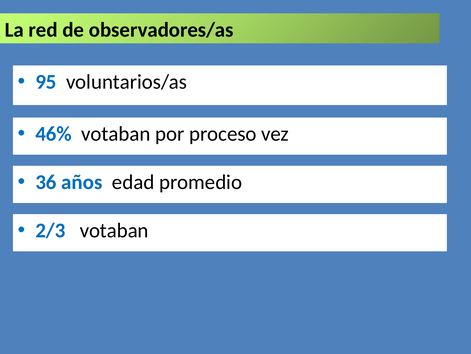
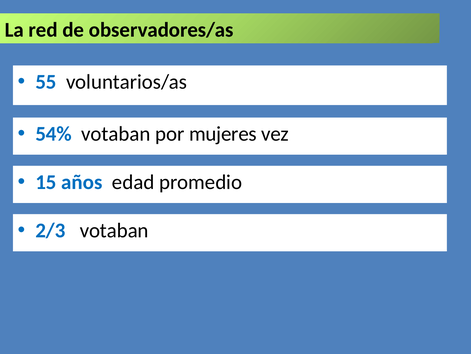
95: 95 -> 55
46%: 46% -> 54%
proceso: proceso -> mujeres
36: 36 -> 15
